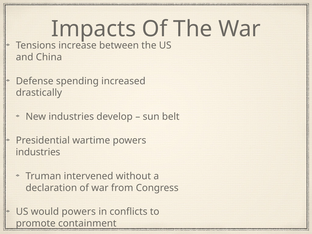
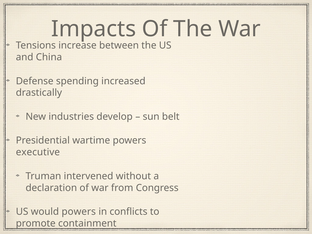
industries at (38, 152): industries -> executive
